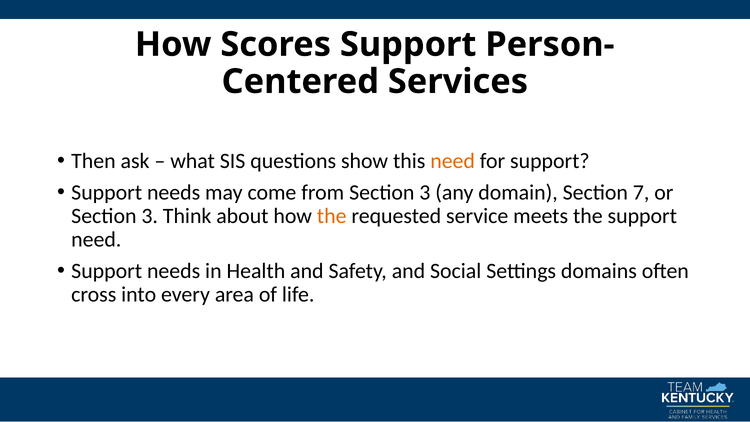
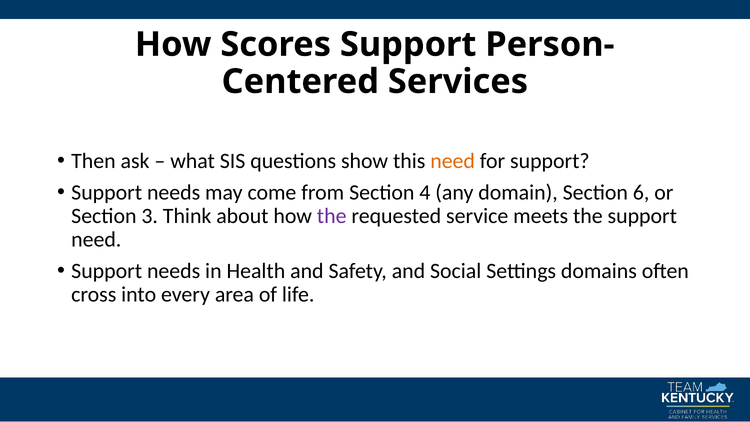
from Section 3: 3 -> 4
7: 7 -> 6
the at (332, 216) colour: orange -> purple
